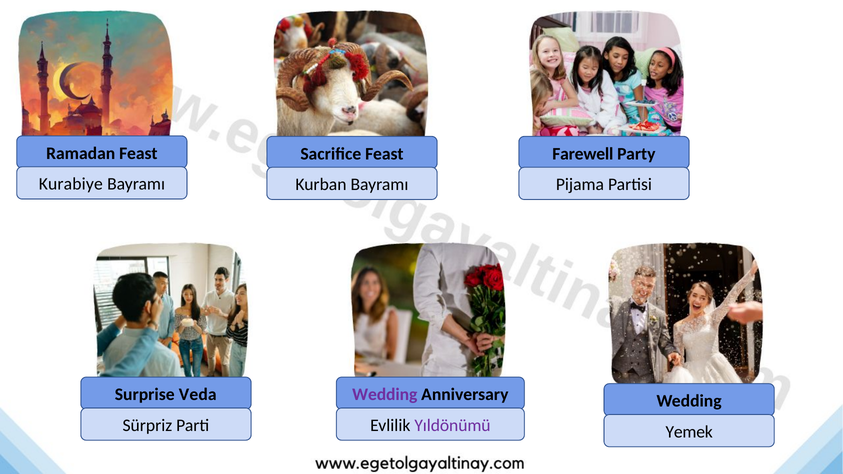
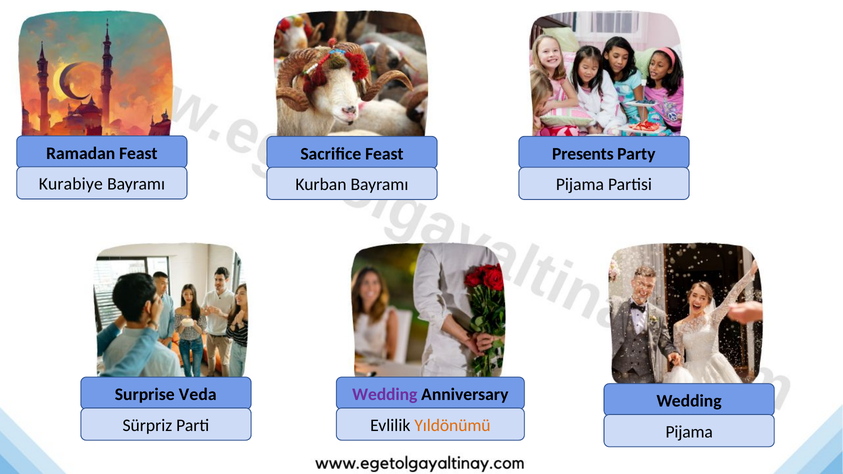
Farewell: Farewell -> Presents
Yıldönümü colour: purple -> orange
Yemek at (689, 432): Yemek -> Pijama
